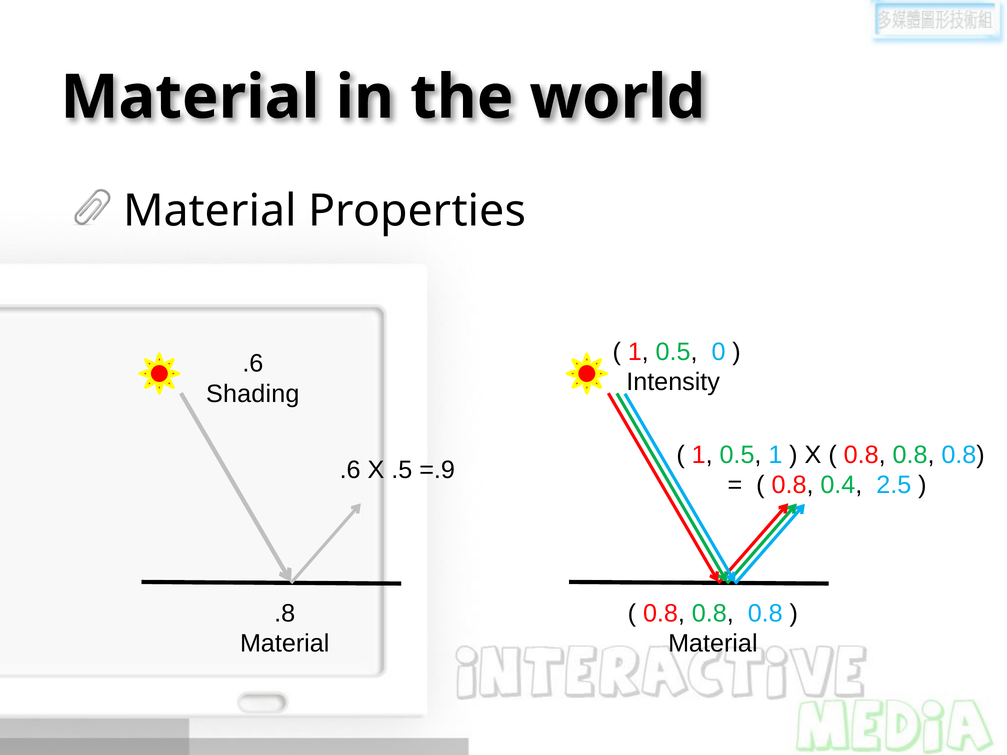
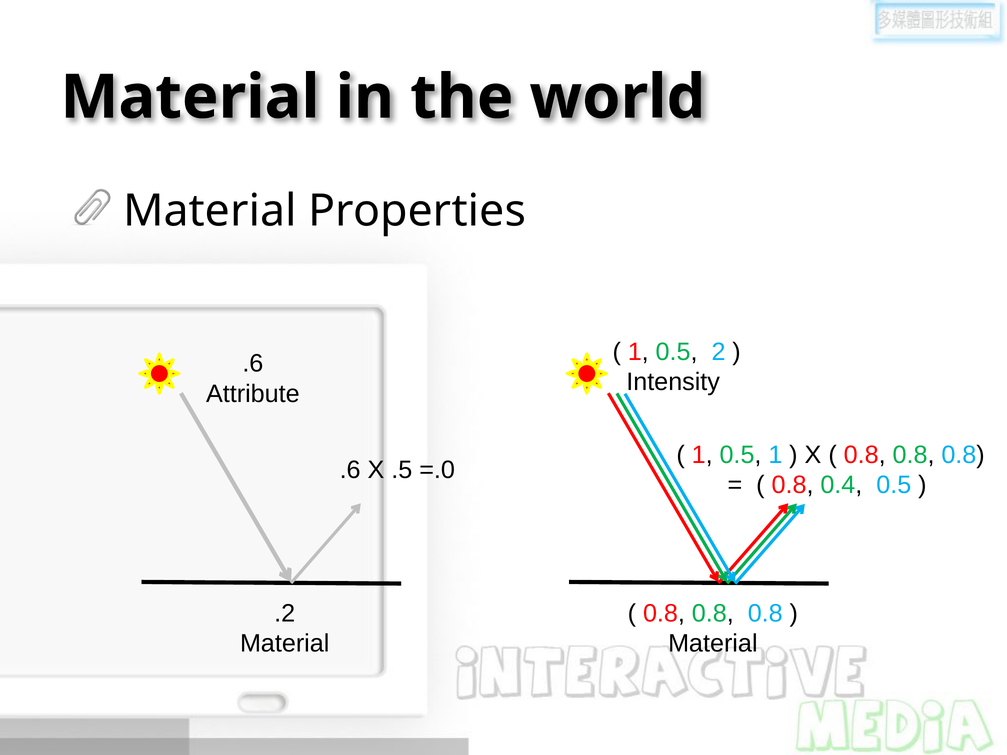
0: 0 -> 2
Shading: Shading -> Attribute
=.9: =.9 -> =.0
0.4 2.5: 2.5 -> 0.5
.8: .8 -> .2
